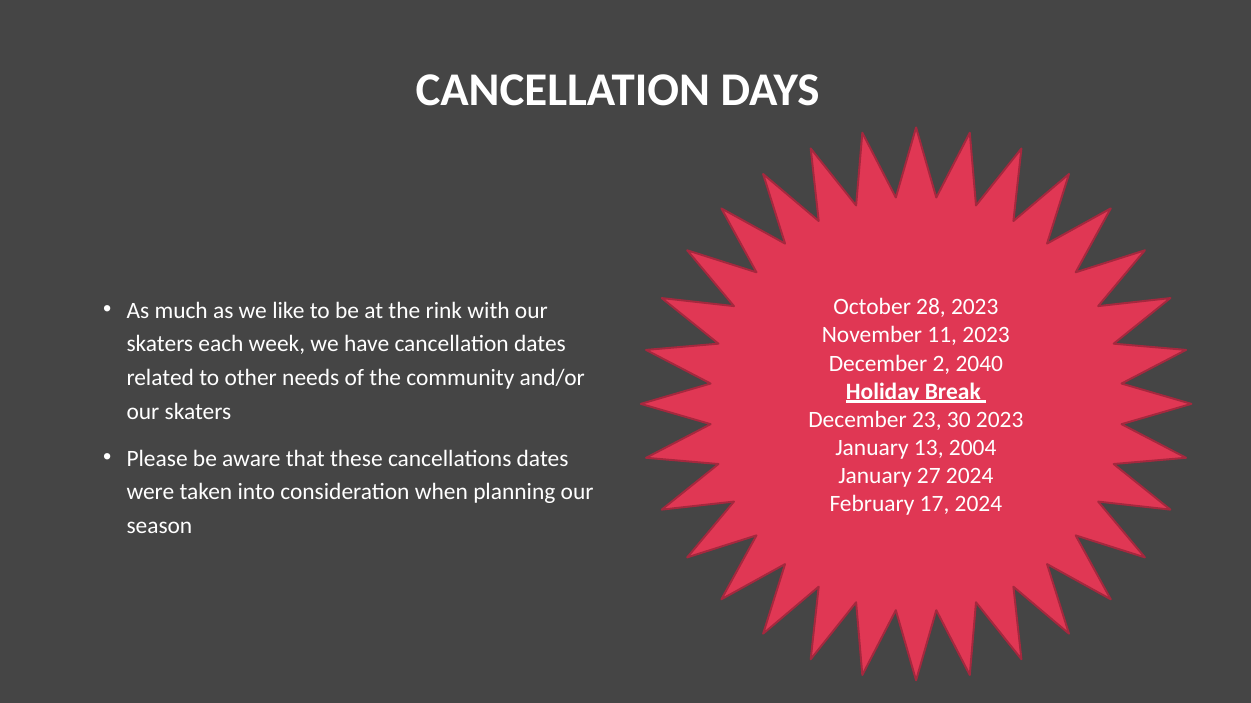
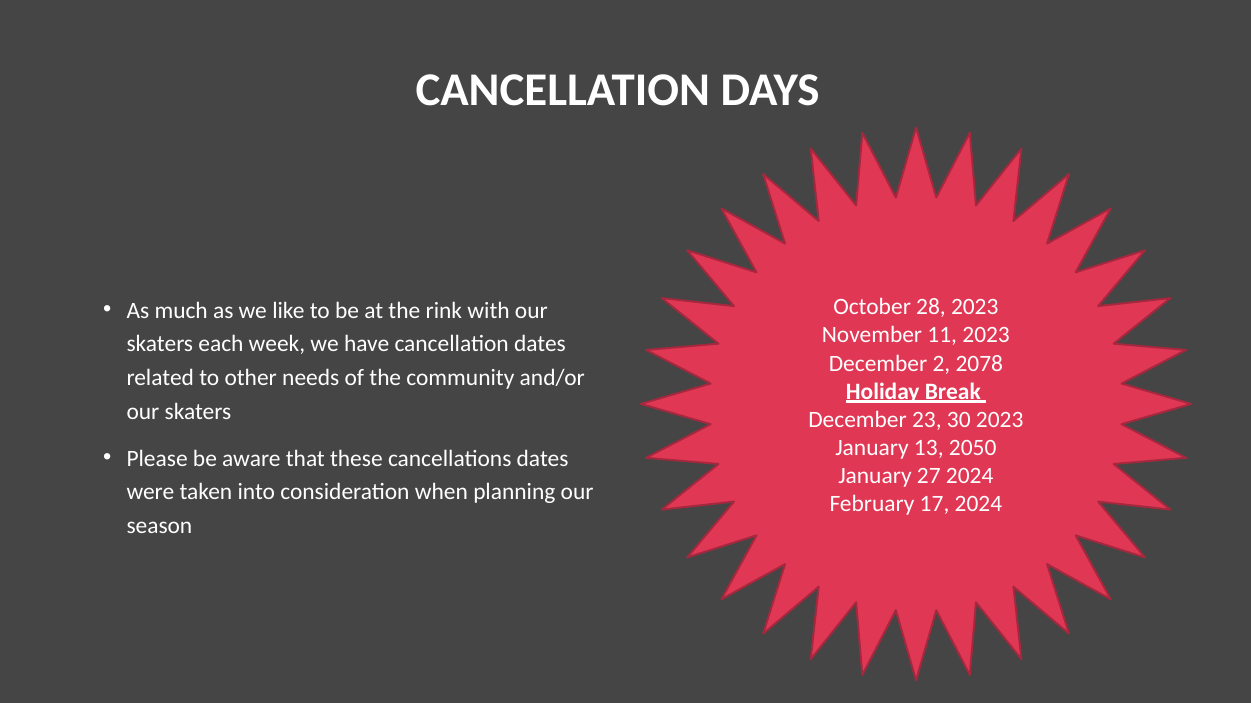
2040: 2040 -> 2078
2004: 2004 -> 2050
